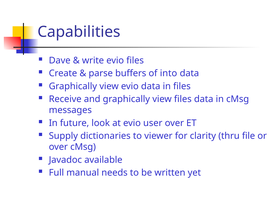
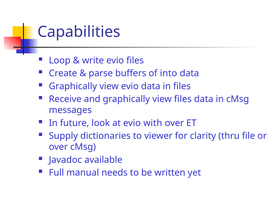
Dave: Dave -> Loop
user: user -> with
